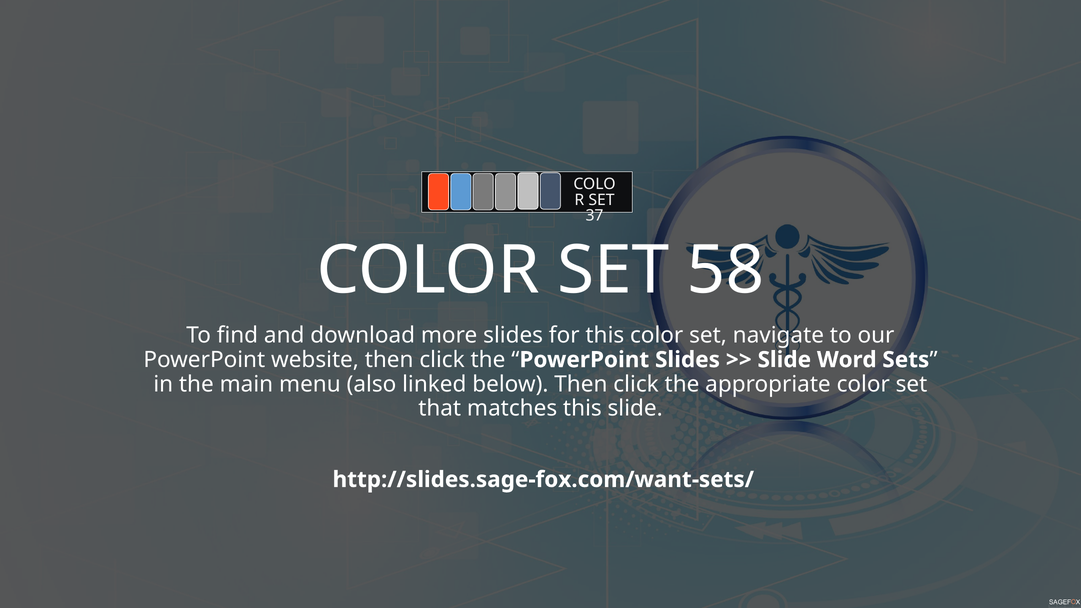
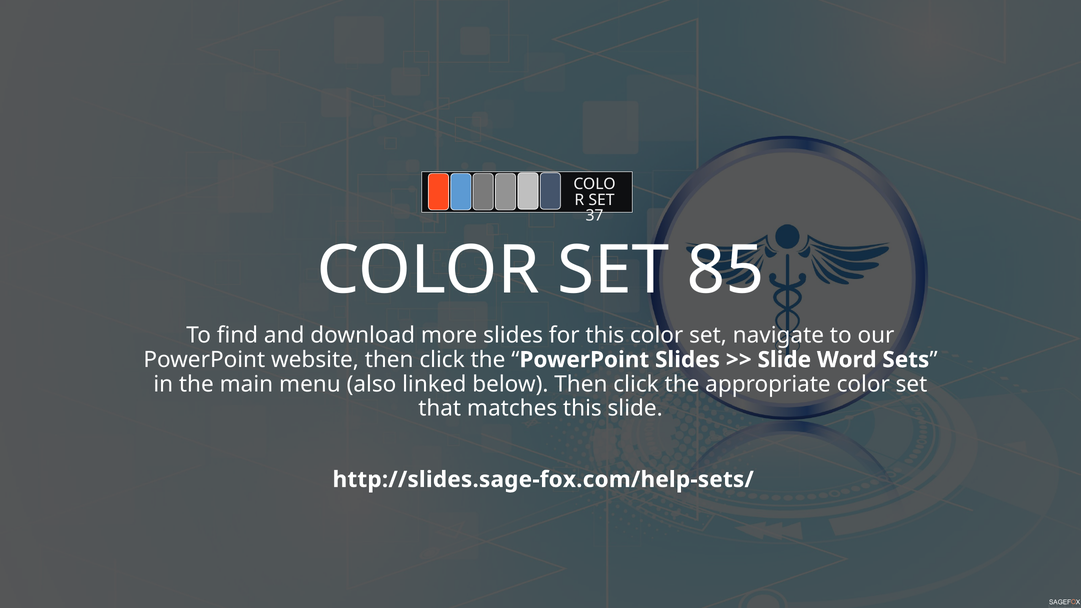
58: 58 -> 85
http://slides.sage-fox.com/want-sets/: http://slides.sage-fox.com/want-sets/ -> http://slides.sage-fox.com/help-sets/
